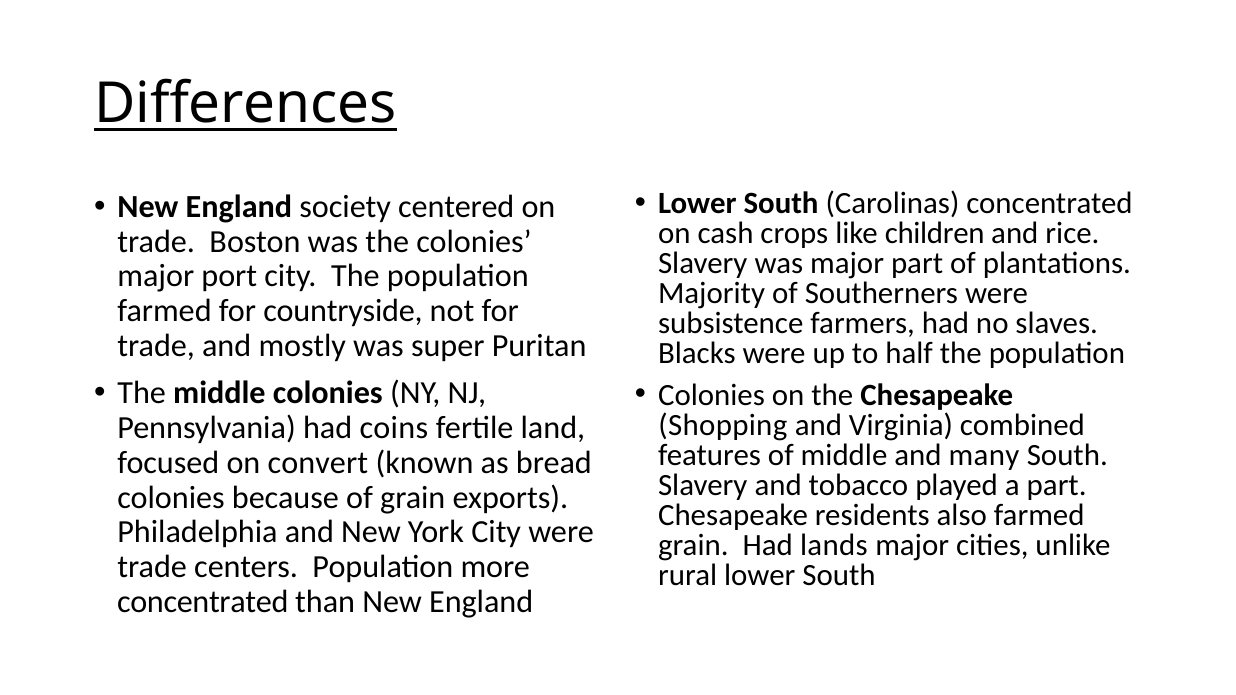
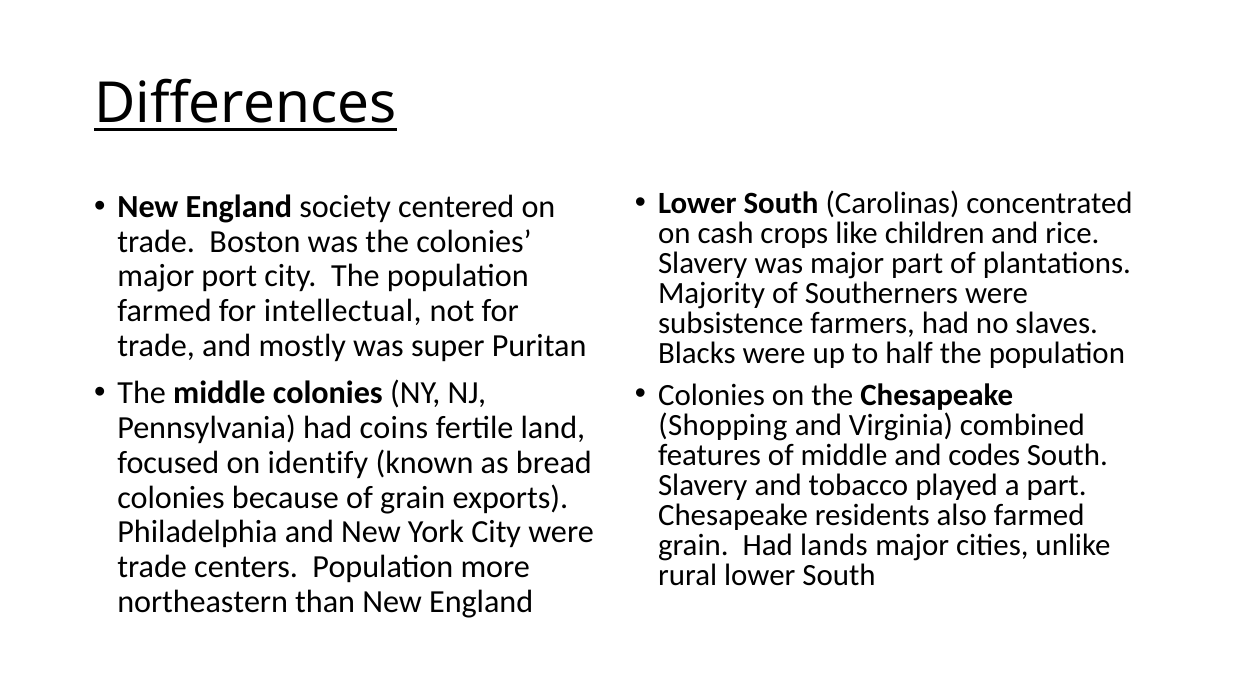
countryside: countryside -> intellectual
many: many -> codes
convert: convert -> identify
concentrated at (203, 602): concentrated -> northeastern
